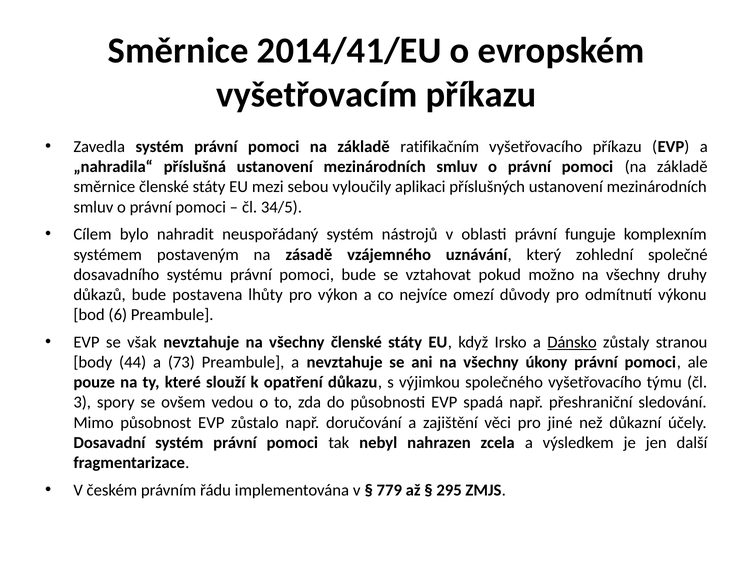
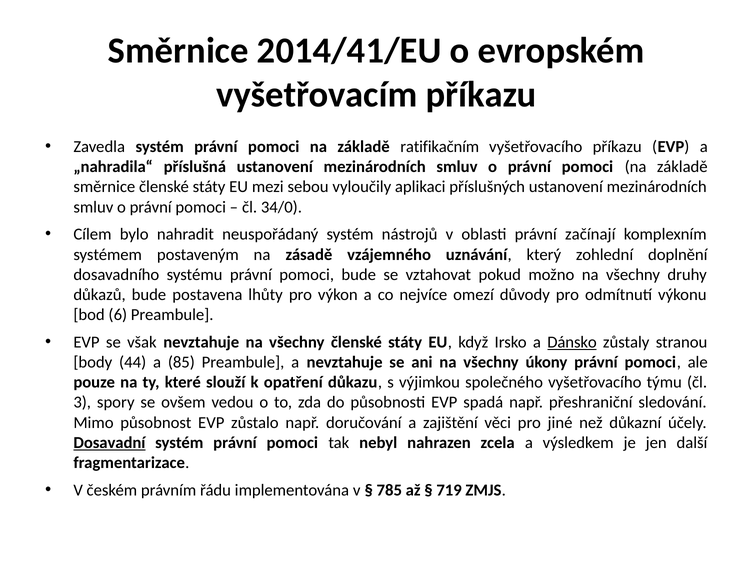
34/5: 34/5 -> 34/0
funguje: funguje -> začínají
společné: společné -> doplnění
73: 73 -> 85
Dosavadní underline: none -> present
779: 779 -> 785
295: 295 -> 719
